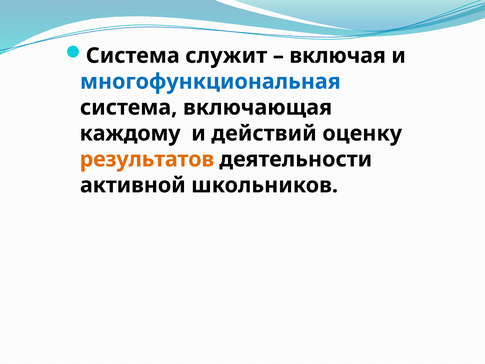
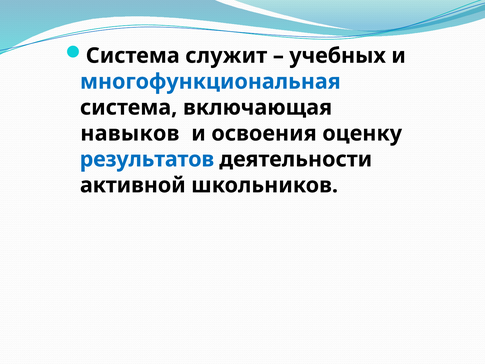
включая: включая -> учебных
каждому: каждому -> навыков
действий: действий -> освоения
результатов colour: orange -> blue
